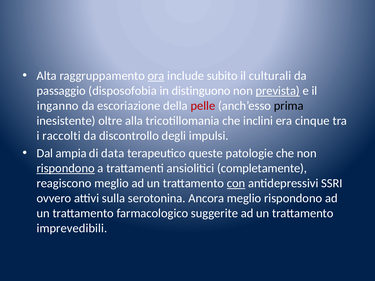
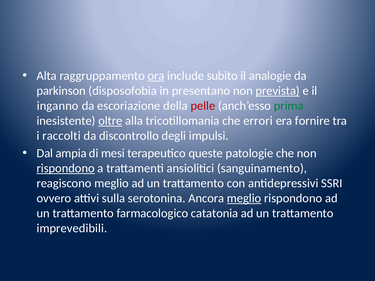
culturali: culturali -> analogie
passaggio: passaggio -> parkinson
distinguono: distinguono -> presentano
prima colour: black -> green
oltre underline: none -> present
inclini: inclini -> errori
cinque: cinque -> fornire
data: data -> mesi
completamente: completamente -> sanguinamento
con underline: present -> none
meglio at (244, 198) underline: none -> present
suggerite: suggerite -> catatonia
